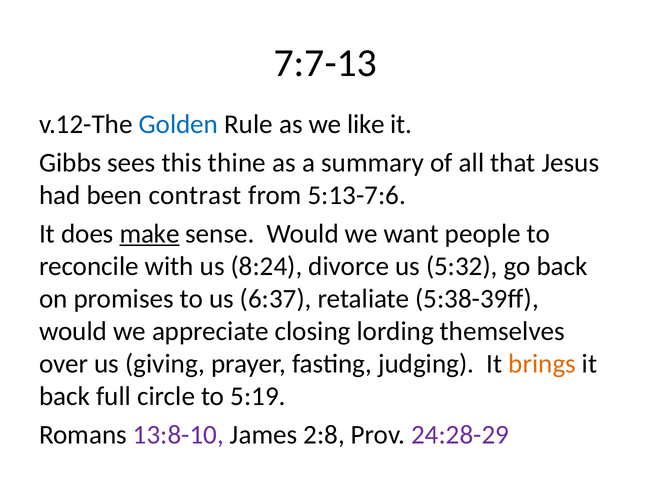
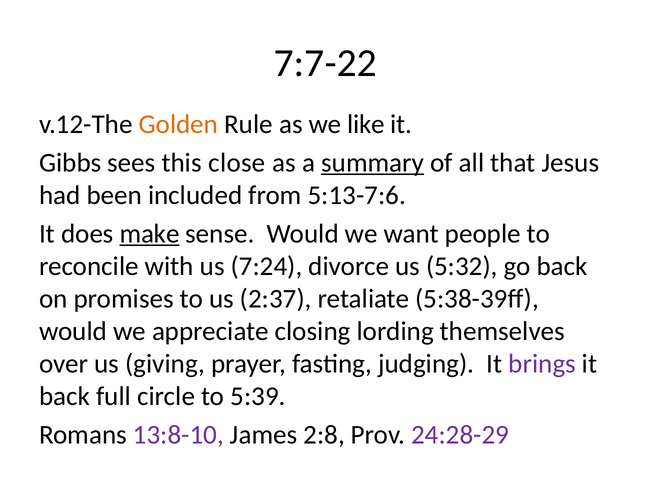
7:7-13: 7:7-13 -> 7:7-22
Golden colour: blue -> orange
thine: thine -> close
summary underline: none -> present
contrast: contrast -> included
8:24: 8:24 -> 7:24
6:37: 6:37 -> 2:37
brings colour: orange -> purple
5:19: 5:19 -> 5:39
